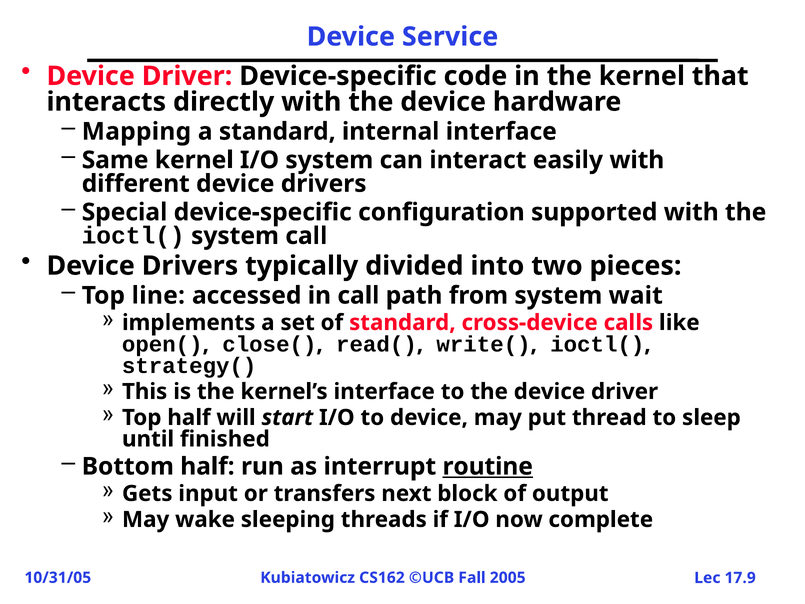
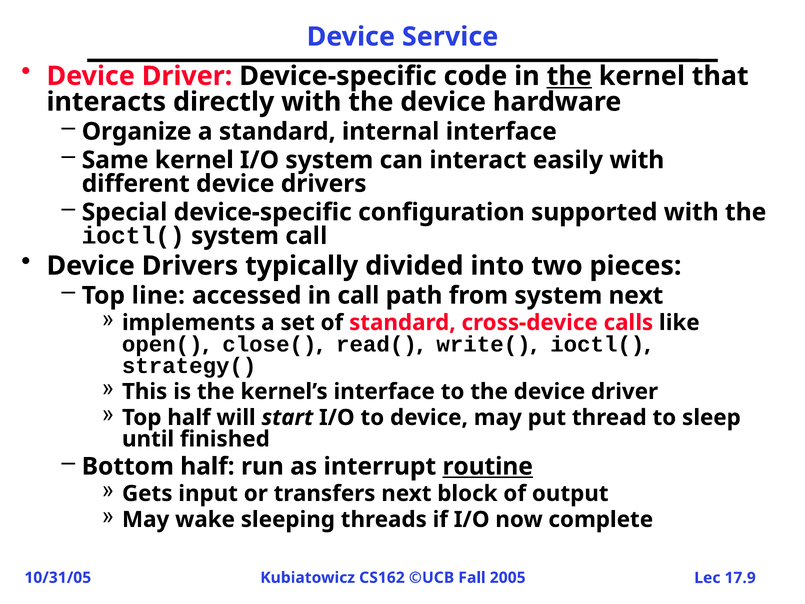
the at (569, 76) underline: none -> present
Mapping: Mapping -> Organize
system wait: wait -> next
